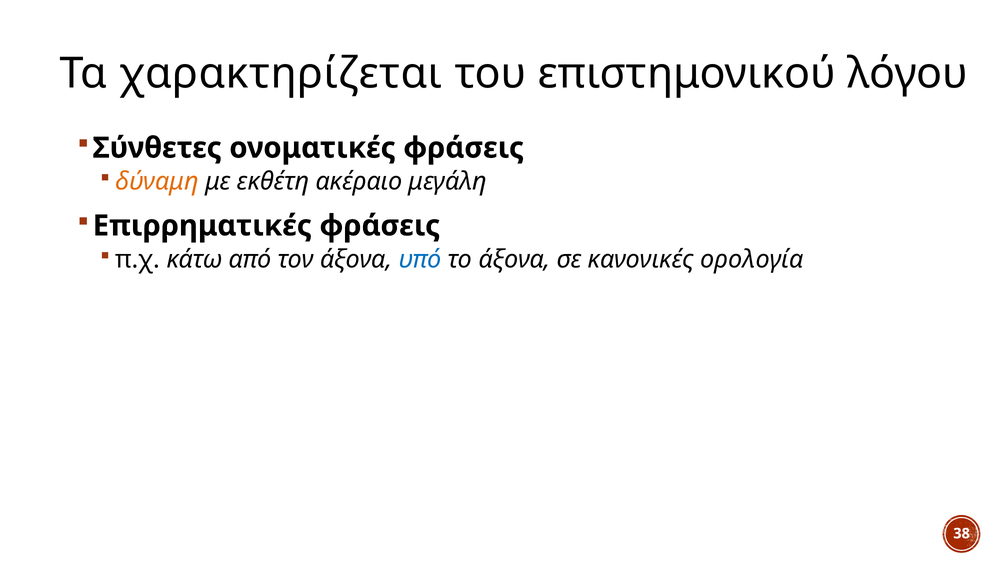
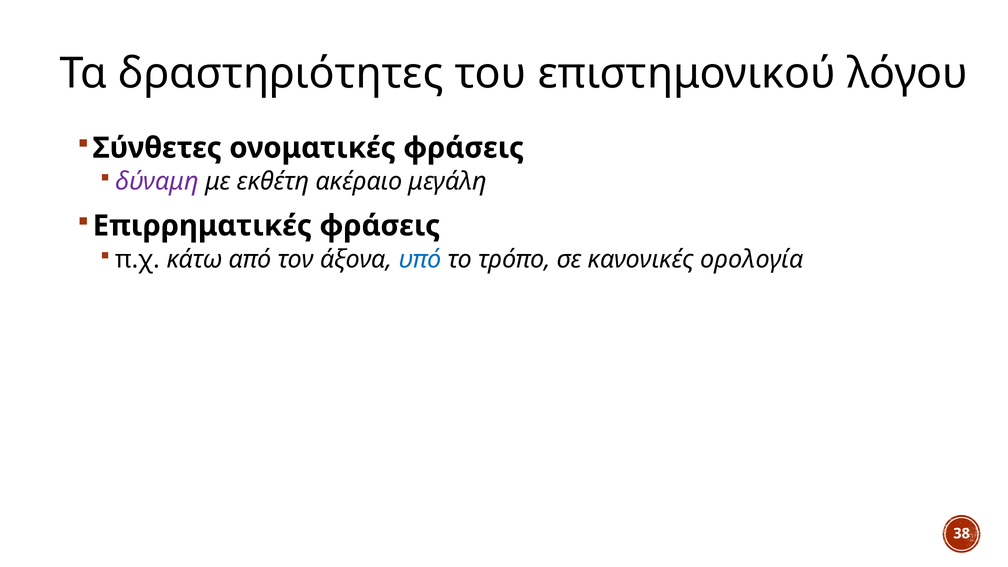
χαρακτηρίζεται: χαρακτηρίζεται -> δραστηριότητες
δύναμη colour: orange -> purple
το άξονα: άξονα -> τρόπο
